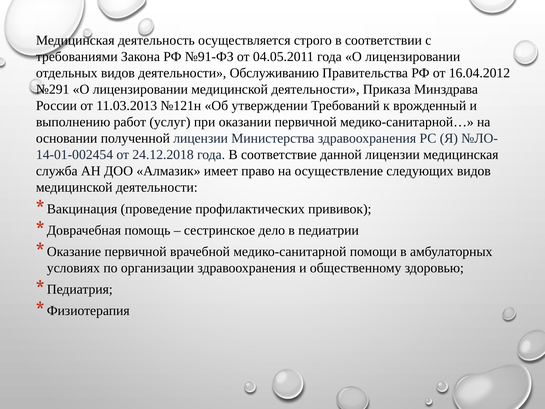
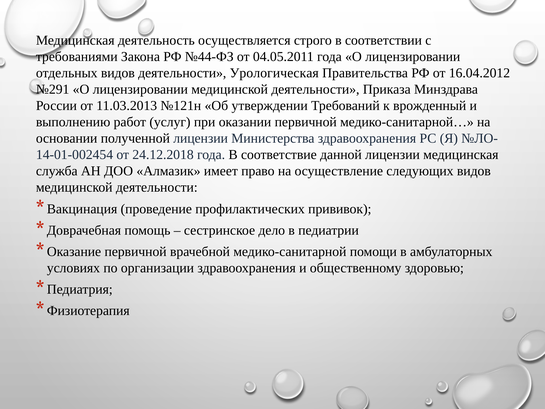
№91-ФЗ: №91-ФЗ -> №44-ФЗ
Обслуживанию: Обслуживанию -> Урологическая
